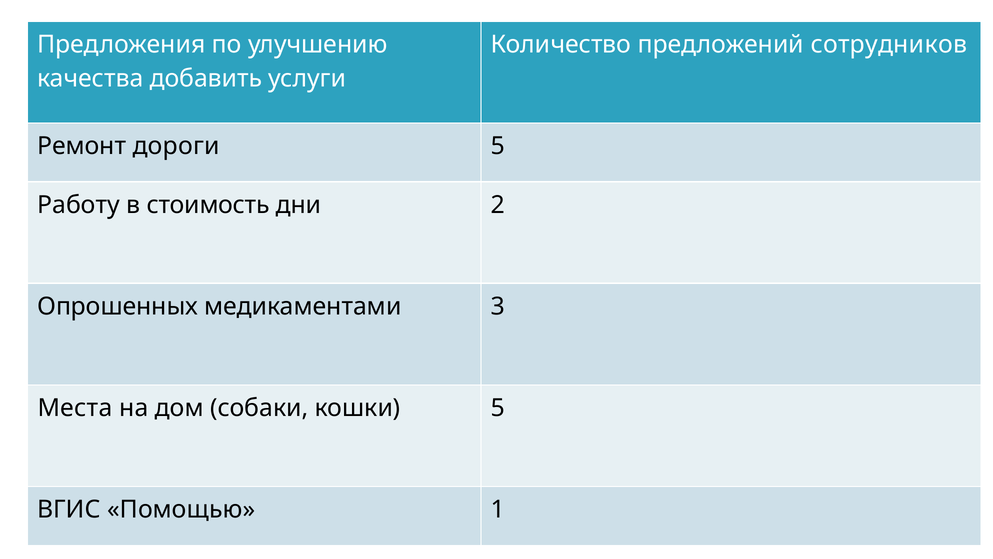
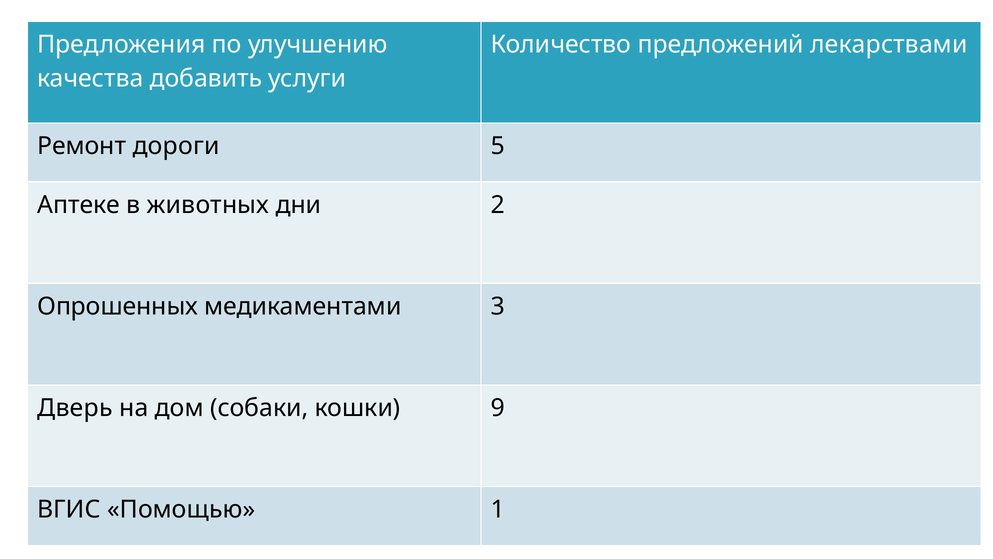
сотрудников: сотрудников -> лекарствами
Работу: Работу -> Аптеке
стоимость: стоимость -> животных
Места: Места -> Дверь
кошки 5: 5 -> 9
